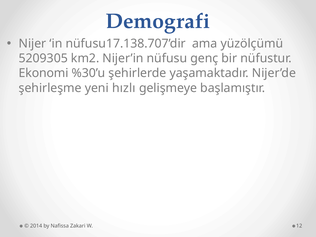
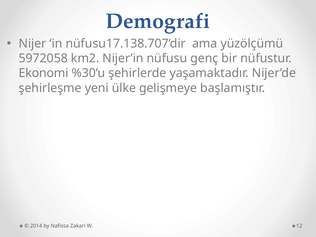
5209305: 5209305 -> 5972058
hızlı: hızlı -> ülke
